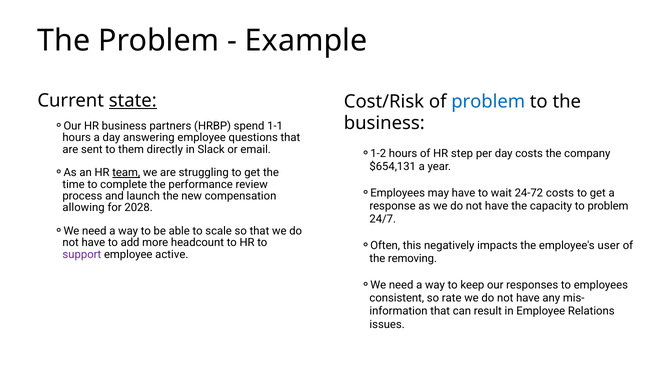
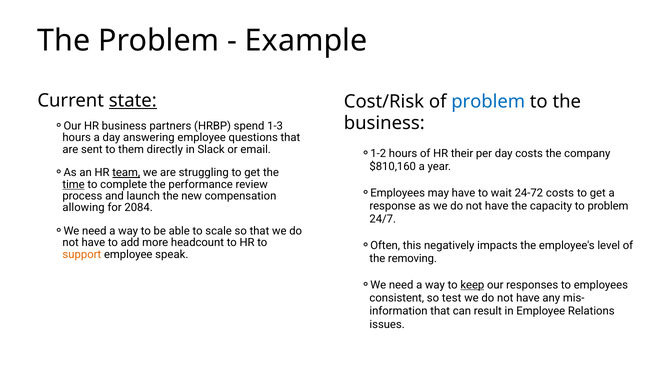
1-1: 1-1 -> 1-3
step: step -> their
$654,131: $654,131 -> $810,160
time underline: none -> present
2028: 2028 -> 2084
user: user -> level
support colour: purple -> orange
active: active -> speak
keep underline: none -> present
rate: rate -> test
